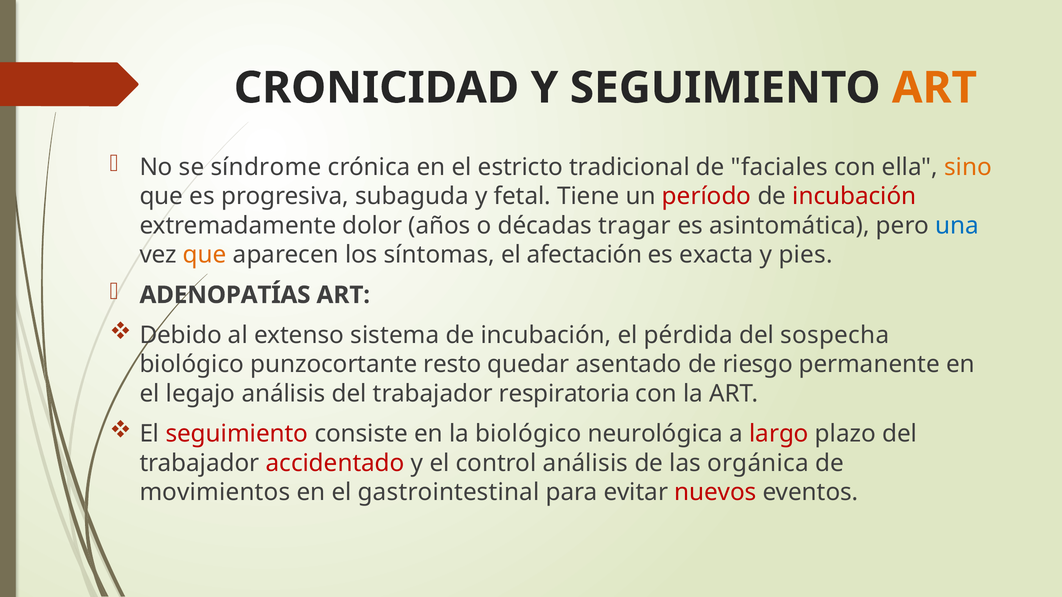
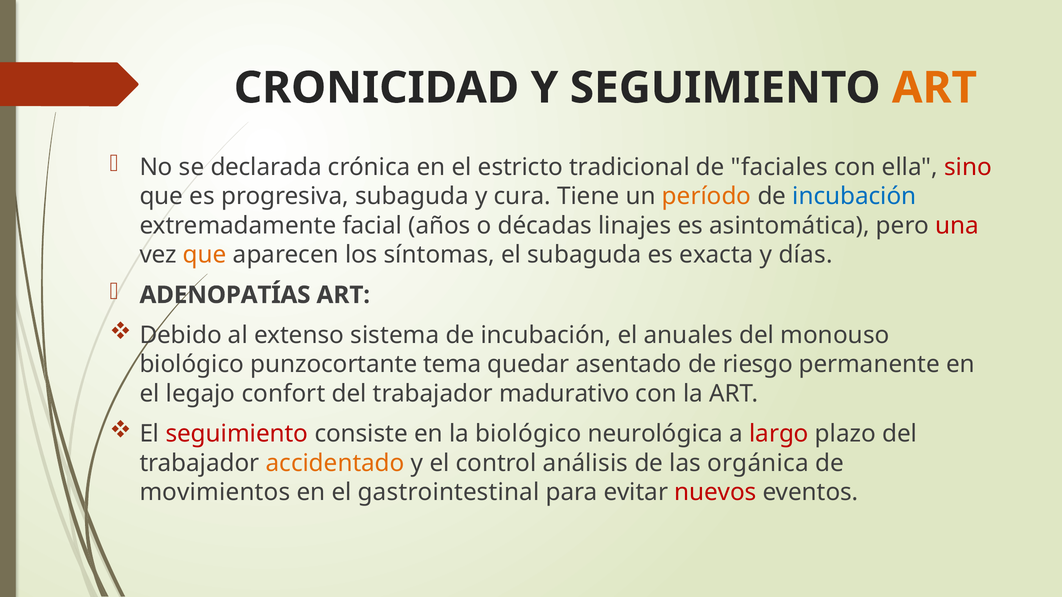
síndrome: síndrome -> declarada
sino colour: orange -> red
fetal: fetal -> cura
período colour: red -> orange
incubación at (854, 197) colour: red -> blue
dolor: dolor -> facial
tragar: tragar -> linajes
una colour: blue -> red
el afectación: afectación -> subaguda
pies: pies -> días
pérdida: pérdida -> anuales
sospecha: sospecha -> monouso
resto: resto -> tema
legajo análisis: análisis -> confort
respiratoria: respiratoria -> madurativo
accidentado colour: red -> orange
